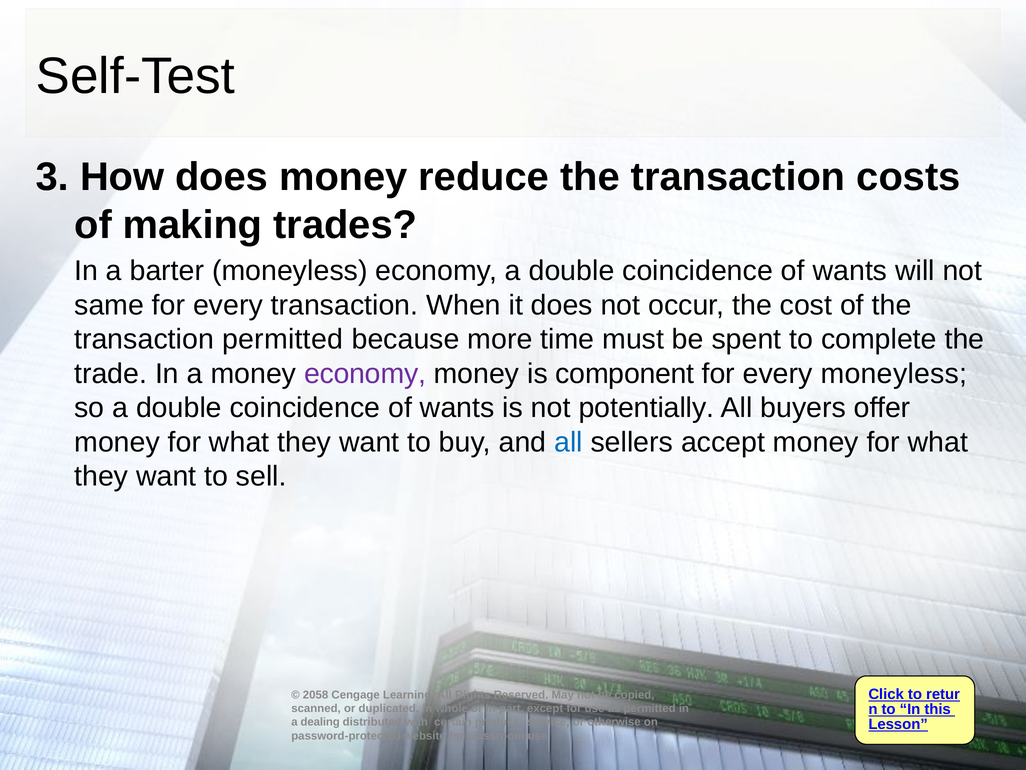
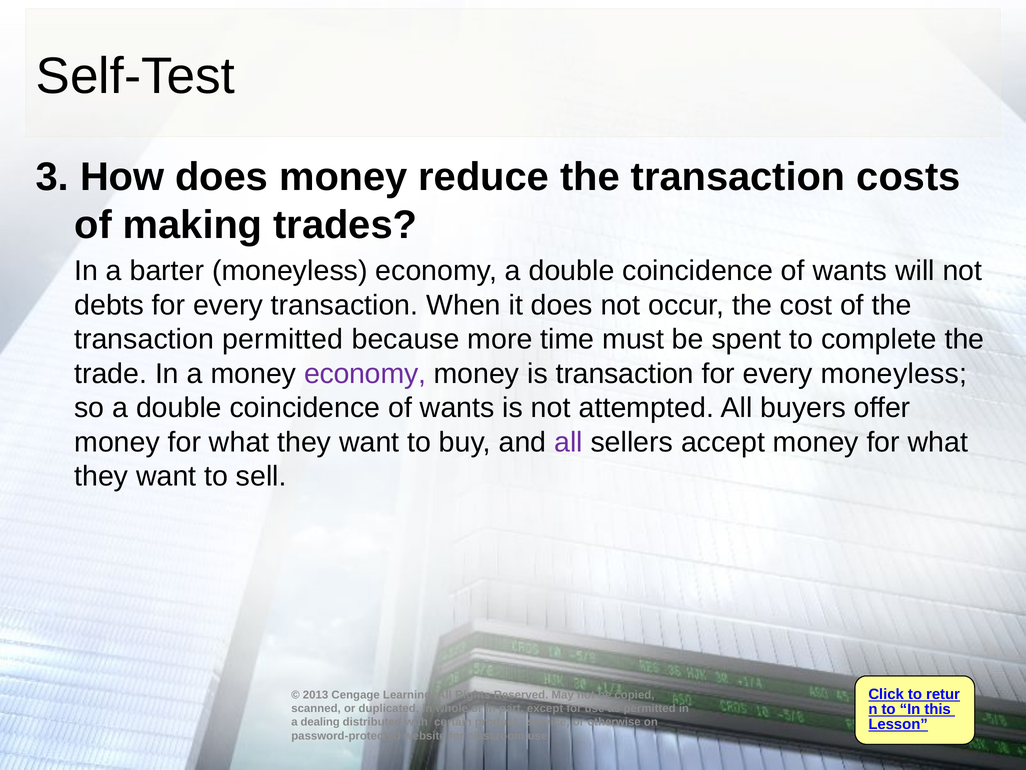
same: same -> debts
is component: component -> transaction
potentially: potentially -> attempted
all at (568, 442) colour: blue -> purple
2058: 2058 -> 2013
